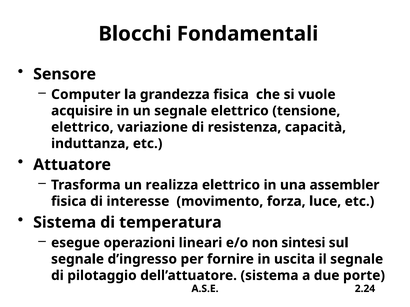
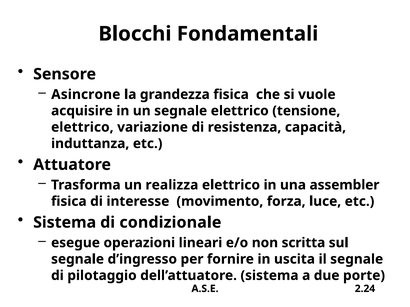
Computer: Computer -> Asincrone
temperatura: temperatura -> condizionale
sintesi: sintesi -> scritta
